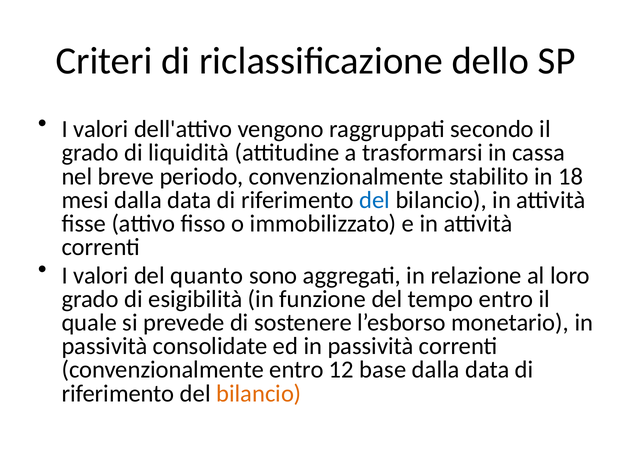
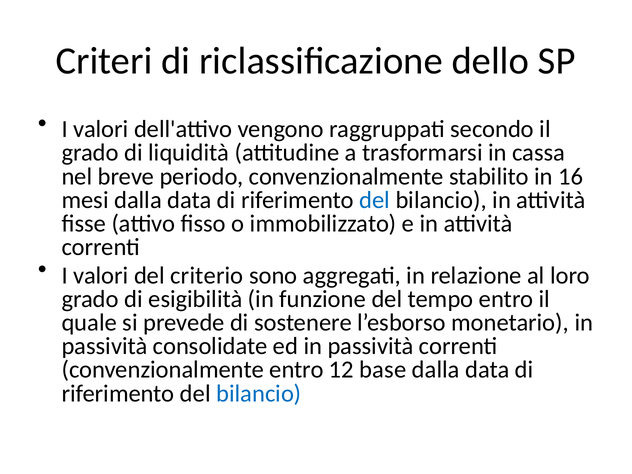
18: 18 -> 16
quanto: quanto -> criterio
bilancio at (259, 393) colour: orange -> blue
